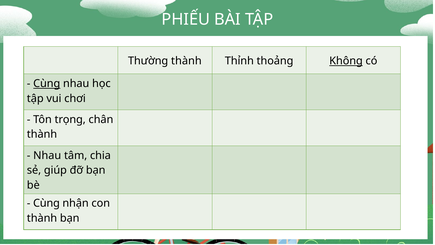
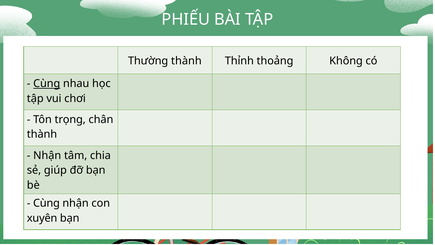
Không underline: present -> none
Nhau at (47, 155): Nhau -> Nhận
thành at (42, 218): thành -> xuyên
